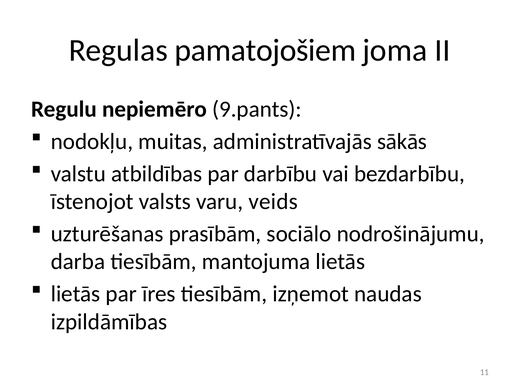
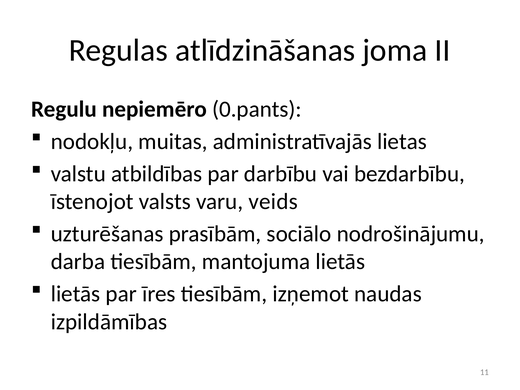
pamatojošiem: pamatojošiem -> atlīdzināšanas
9.pants: 9.pants -> 0.pants
sākās: sākās -> lietas
